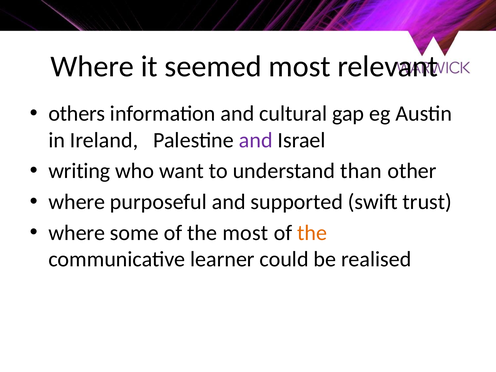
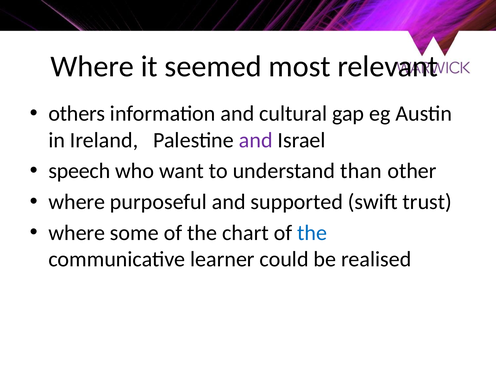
writing: writing -> speech
the most: most -> chart
the at (312, 233) colour: orange -> blue
